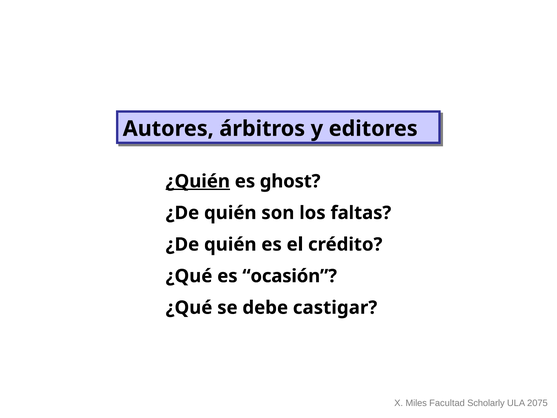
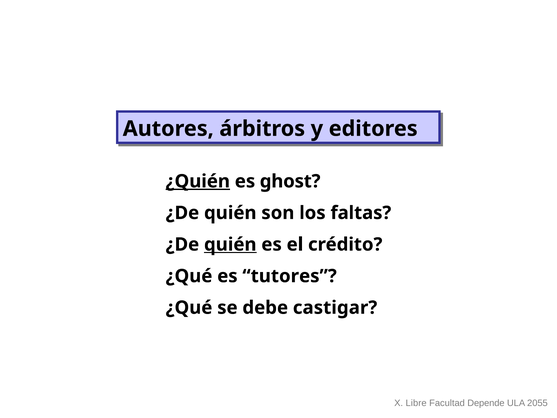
quién at (230, 244) underline: none -> present
ocasión: ocasión -> tutores
Miles: Miles -> Libre
Scholarly: Scholarly -> Depende
2075: 2075 -> 2055
